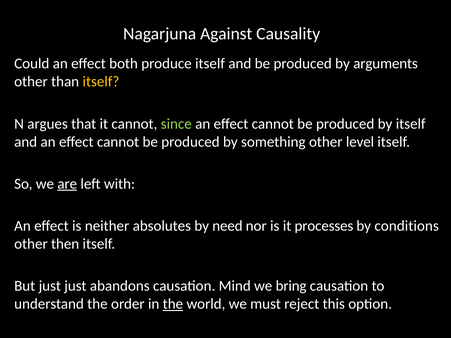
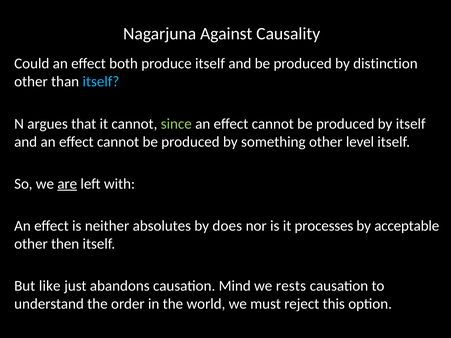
arguments: arguments -> distinction
itself at (101, 82) colour: yellow -> light blue
need: need -> does
conditions: conditions -> acceptable
But just: just -> like
bring: bring -> rests
the at (173, 304) underline: present -> none
